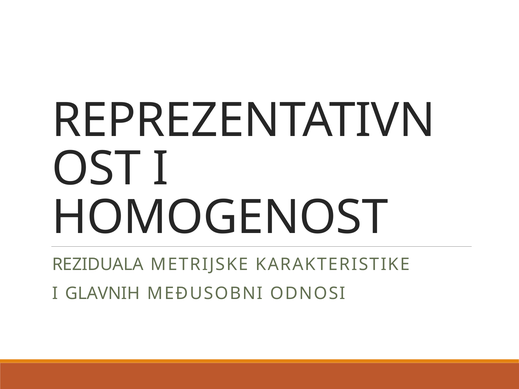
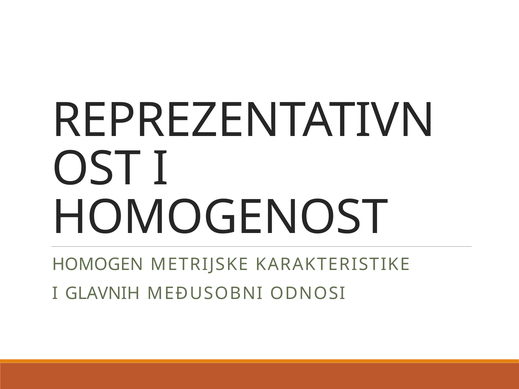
REZIDUALA: REZIDUALA -> HOMOGEN
